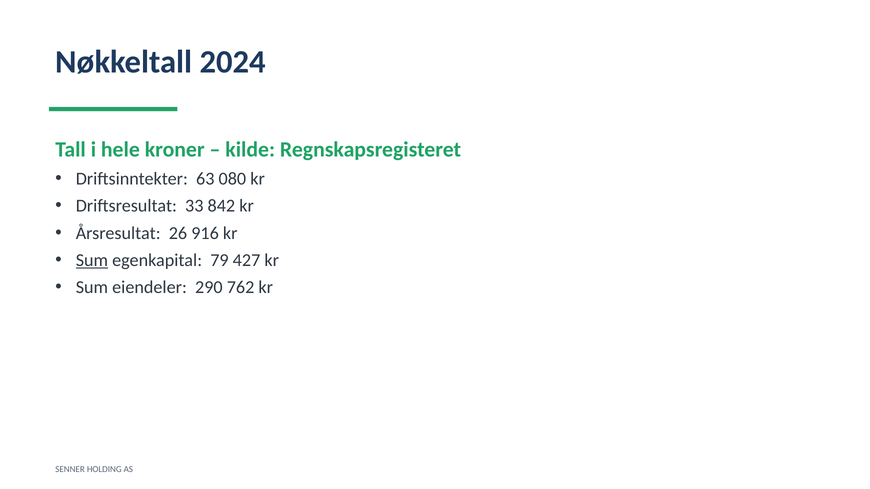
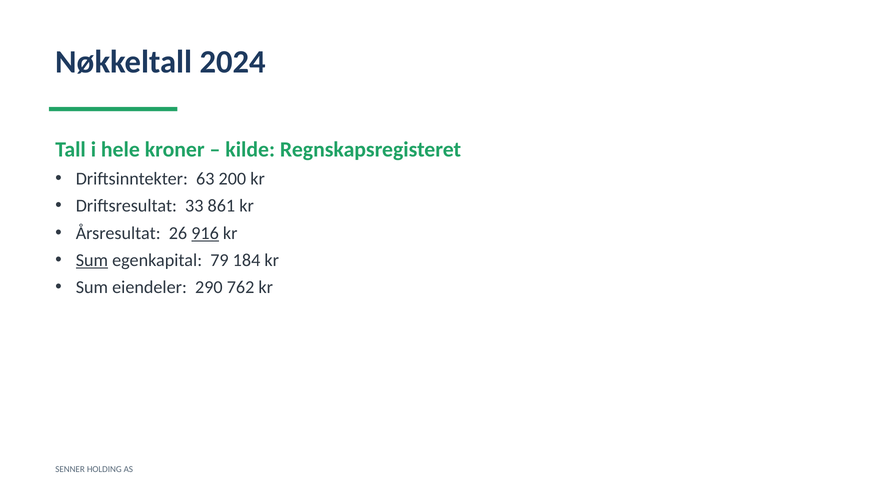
080: 080 -> 200
842: 842 -> 861
916 underline: none -> present
427: 427 -> 184
